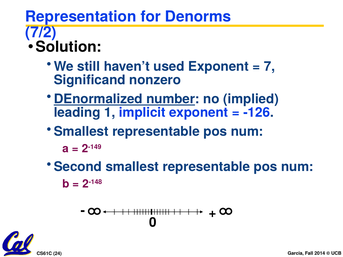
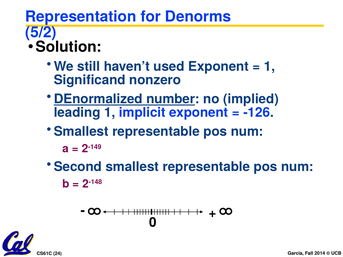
7/2: 7/2 -> 5/2
7 at (270, 66): 7 -> 1
